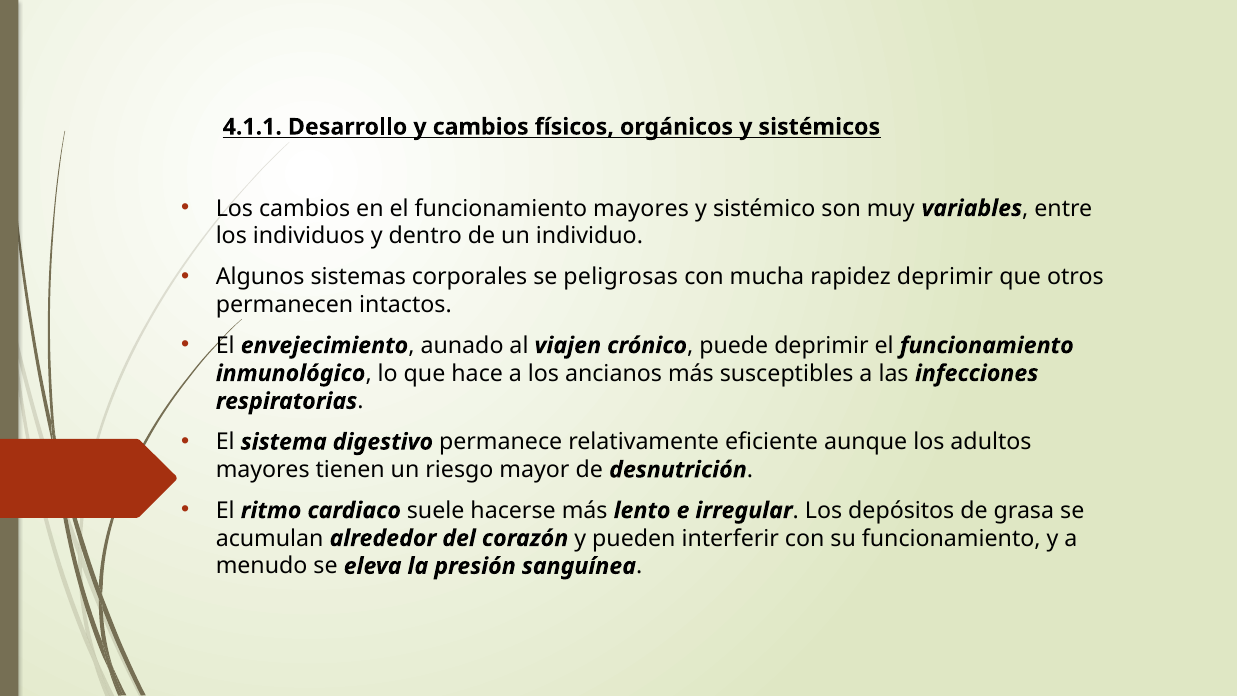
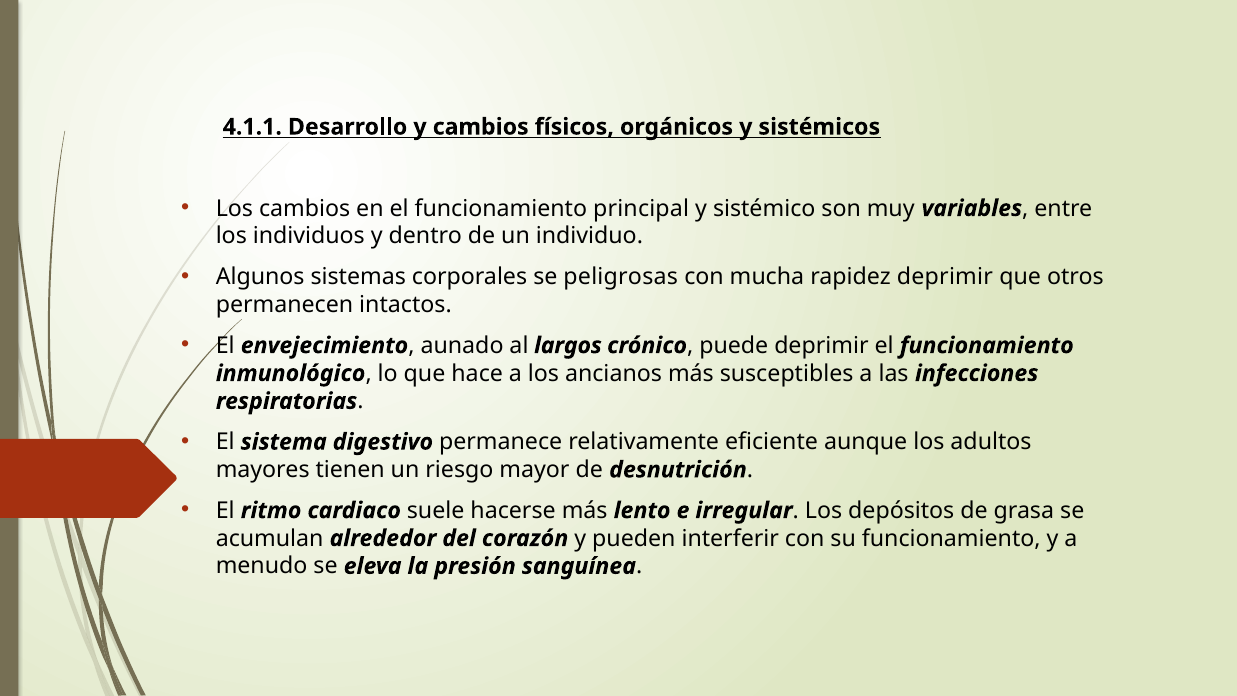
funcionamiento mayores: mayores -> principal
viajen: viajen -> largos
